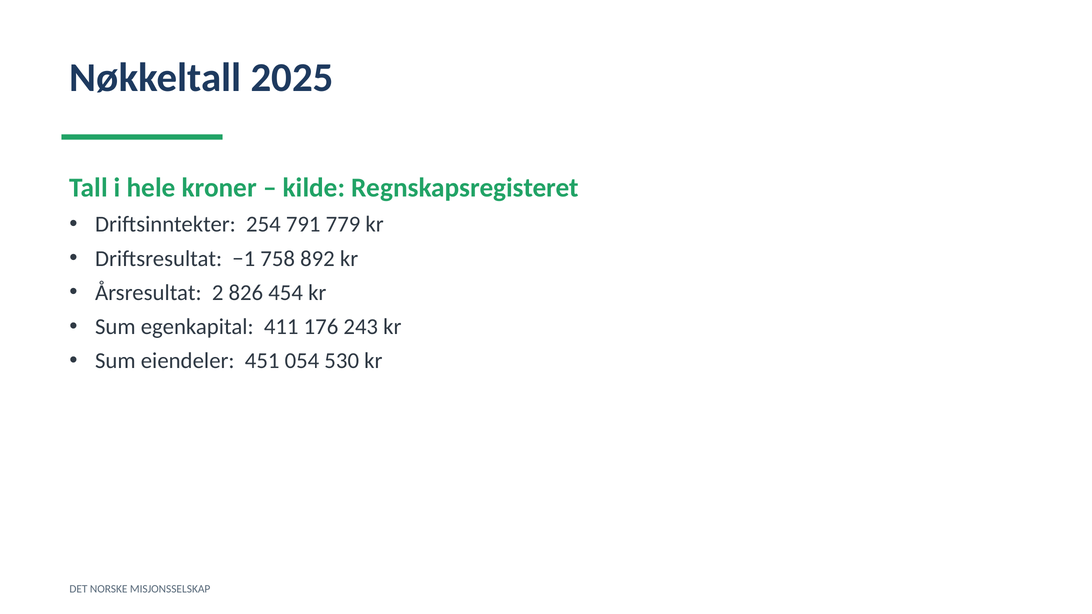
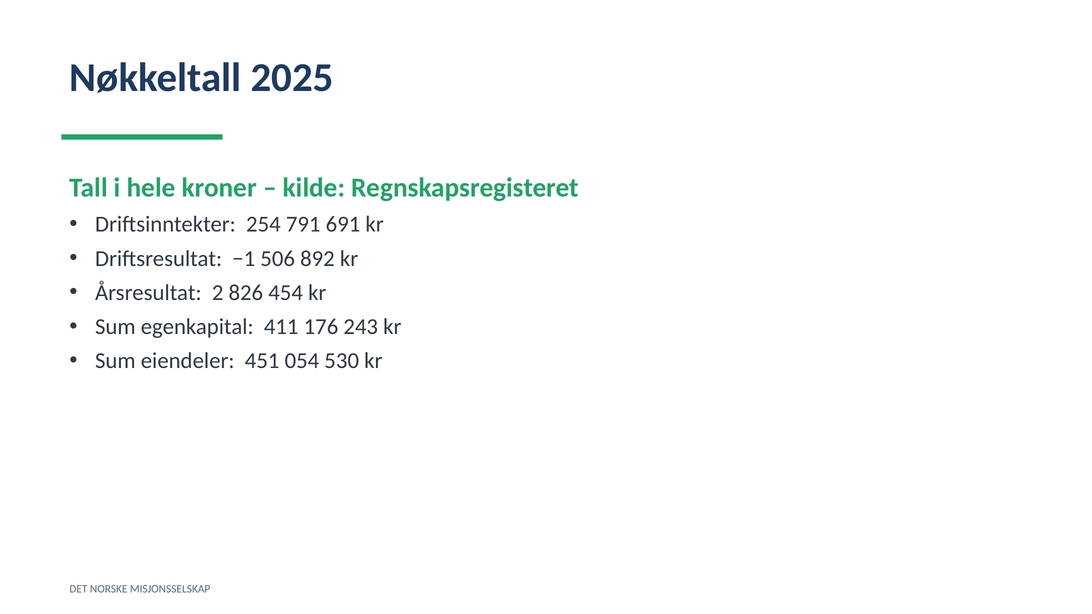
779: 779 -> 691
758: 758 -> 506
